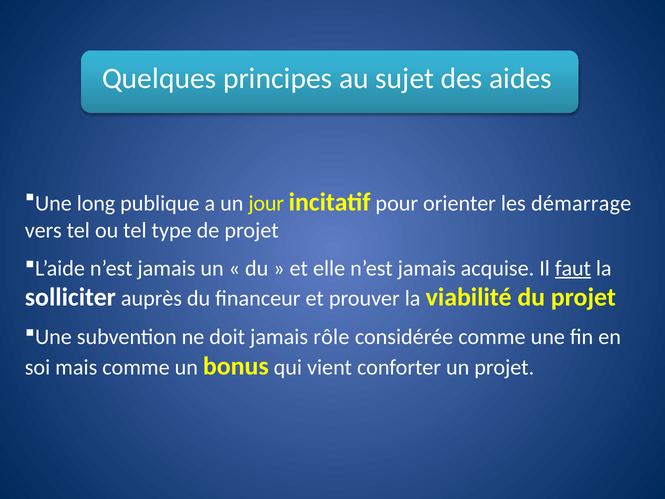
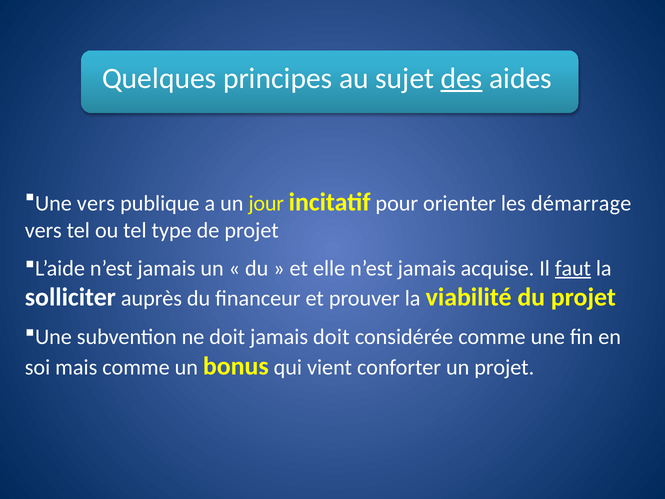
des underline: none -> present
Une long: long -> vers
jamais rôle: rôle -> doit
